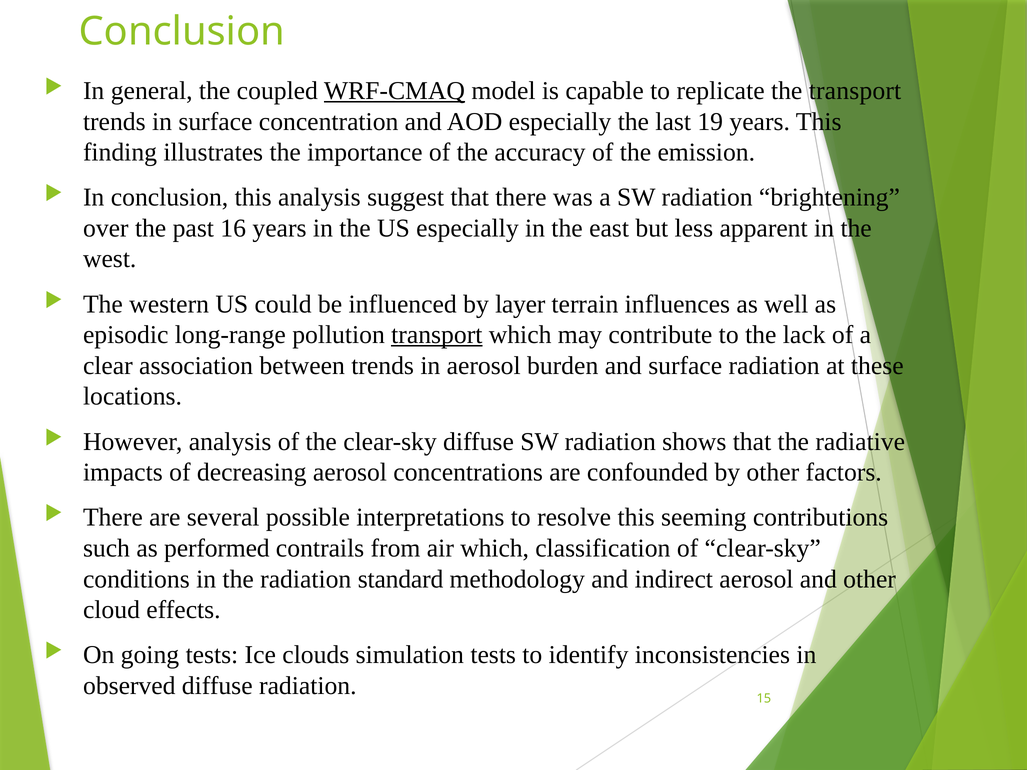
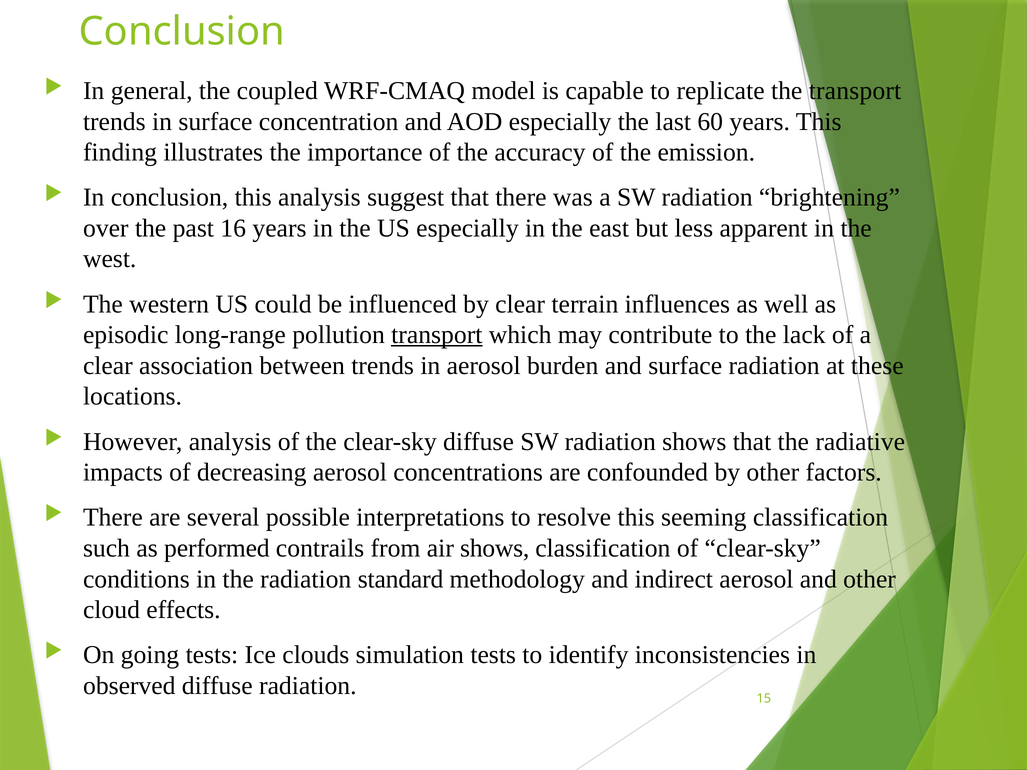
WRF-CMAQ underline: present -> none
19: 19 -> 60
by layer: layer -> clear
seeming contributions: contributions -> classification
air which: which -> shows
